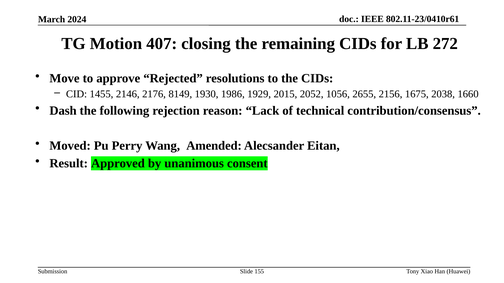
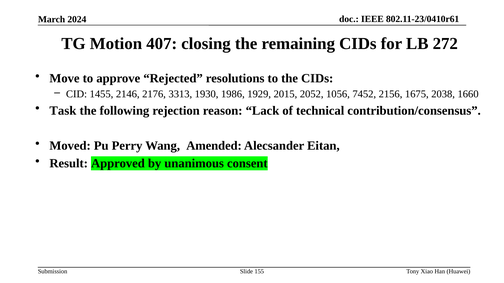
8149: 8149 -> 3313
2655: 2655 -> 7452
Dash: Dash -> Task
